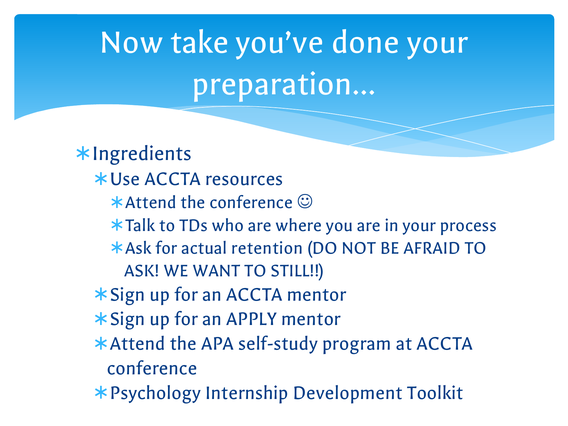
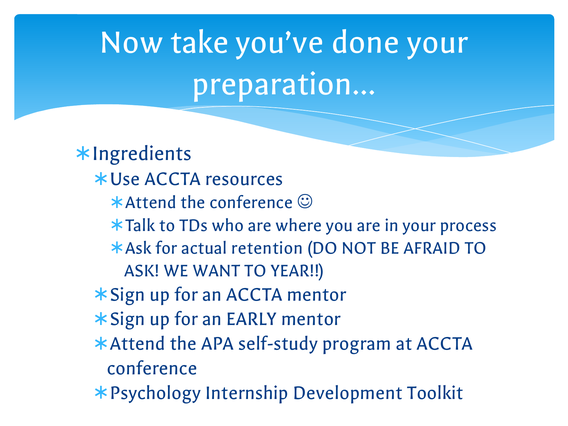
STILL: STILL -> YEAR
APPLY: APPLY -> EARLY
